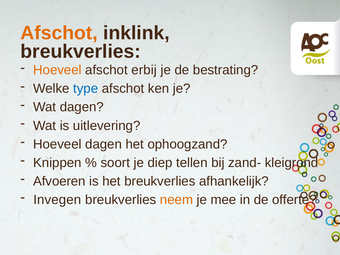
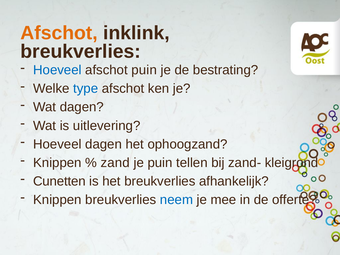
Hoeveel at (57, 70) colour: orange -> blue
afschot erbij: erbij -> puin
soort: soort -> zand
je diep: diep -> puin
Afvoeren: Afvoeren -> Cunetten
Invegen at (57, 200): Invegen -> Knippen
neem colour: orange -> blue
